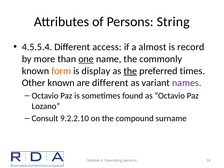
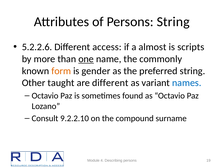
4.5.5.4: 4.5.5.4 -> 5.2.2.6
record: record -> scripts
display: display -> gender
the at (130, 71) underline: present -> none
preferred times: times -> string
Other known: known -> taught
names colour: purple -> blue
